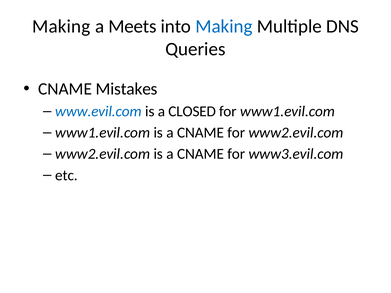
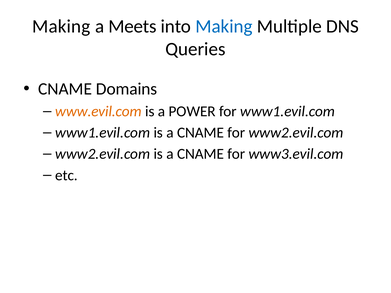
Mistakes: Mistakes -> Domains
www.evil.com colour: blue -> orange
CLOSED: CLOSED -> POWER
